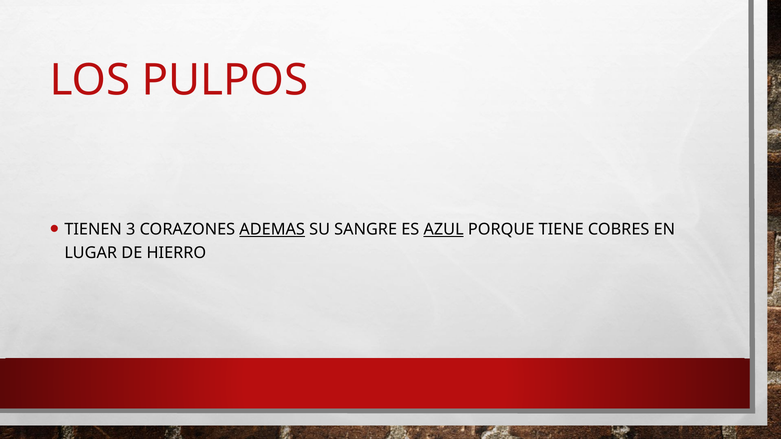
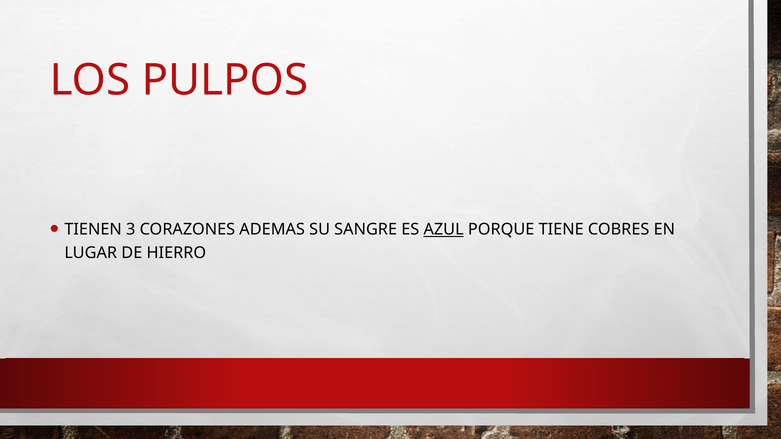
ADEMAS underline: present -> none
